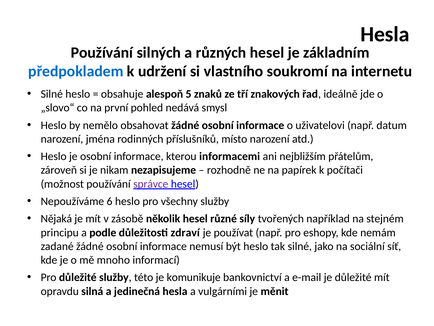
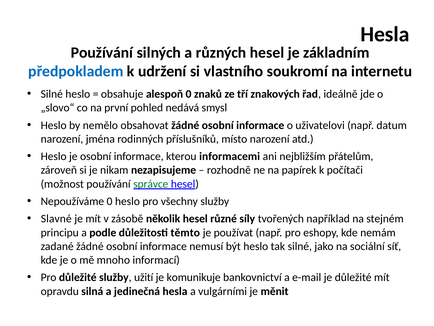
alespoň 5: 5 -> 0
správce colour: purple -> green
Nepoužíváme 6: 6 -> 0
Nějaká: Nějaká -> Slavné
zdraví: zdraví -> těmto
této: této -> užití
